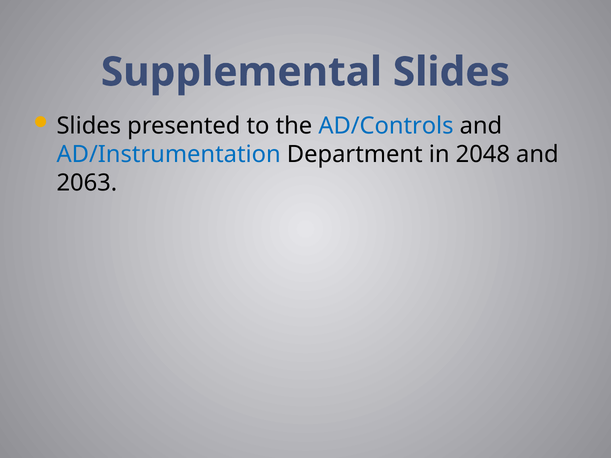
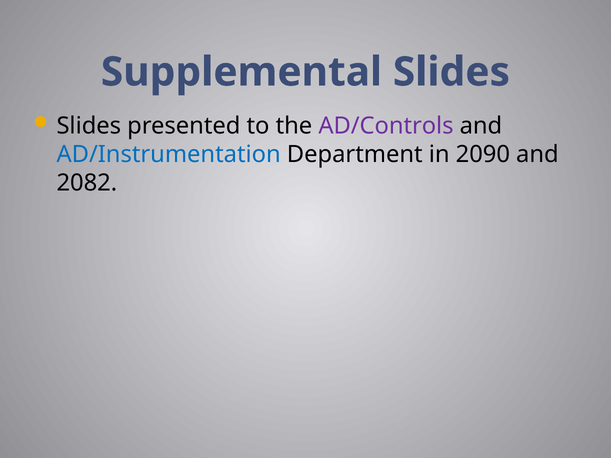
AD/Controls colour: blue -> purple
2048: 2048 -> 2090
2063: 2063 -> 2082
